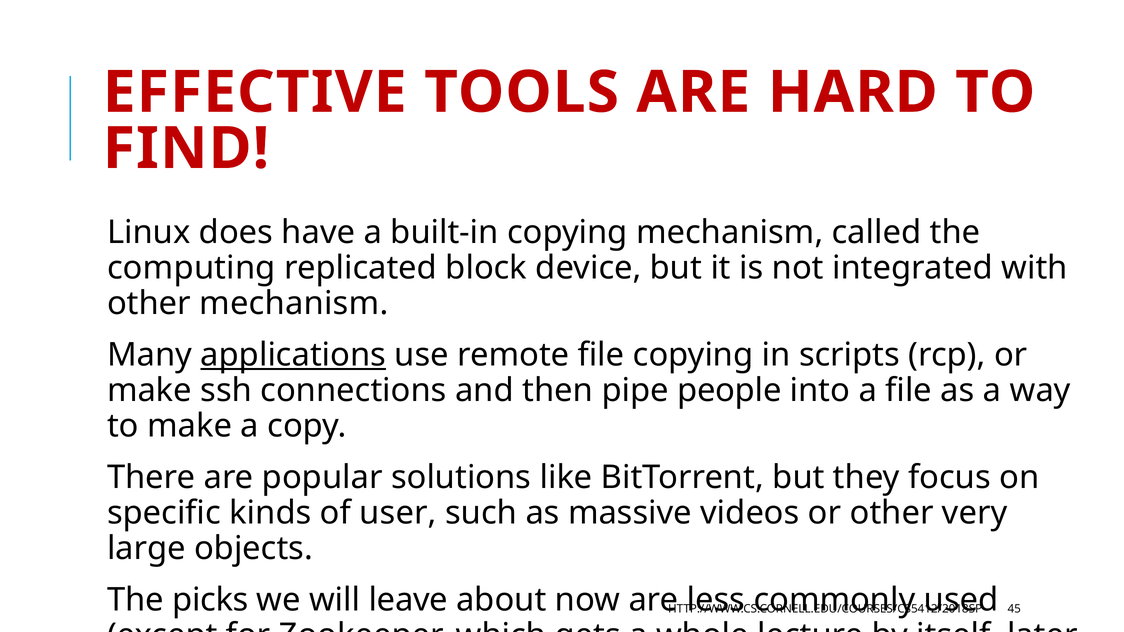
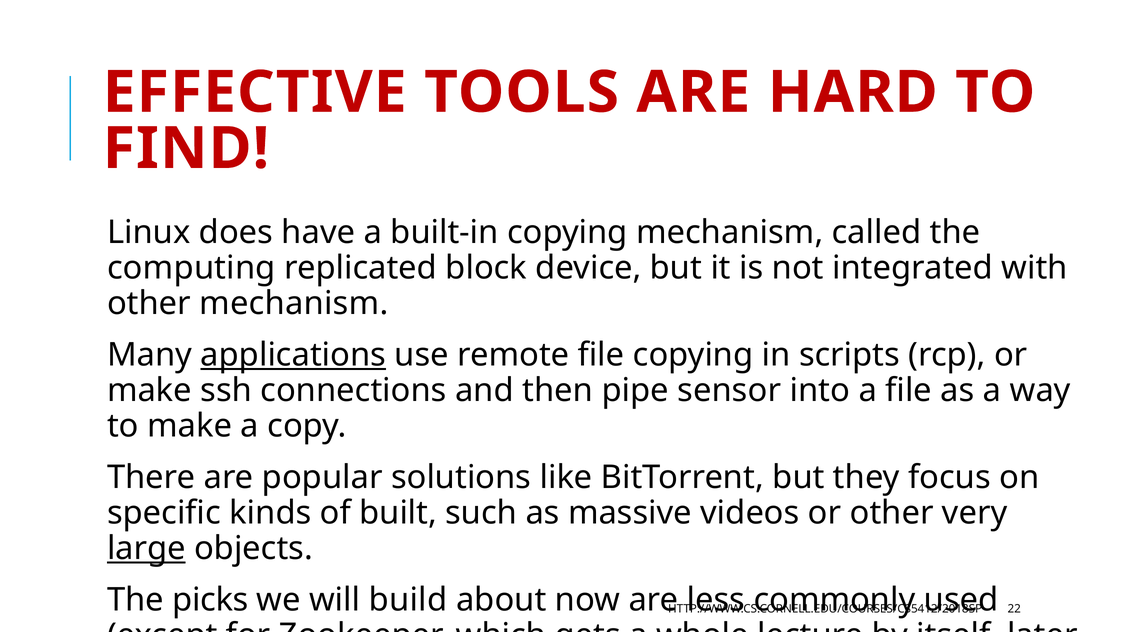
people: people -> sensor
user: user -> built
large underline: none -> present
leave: leave -> build
45: 45 -> 22
